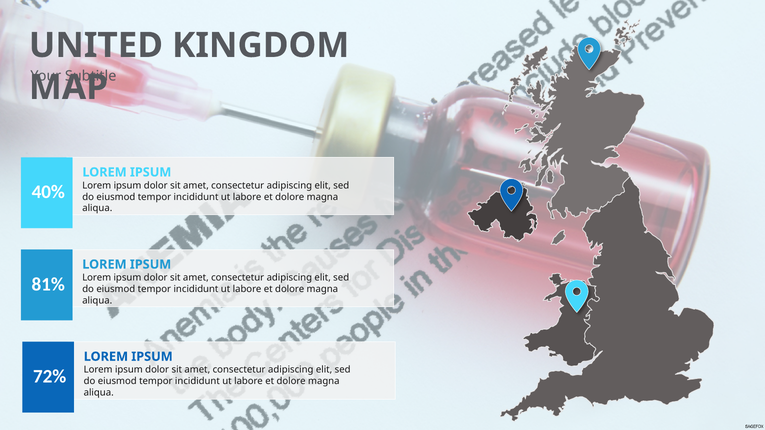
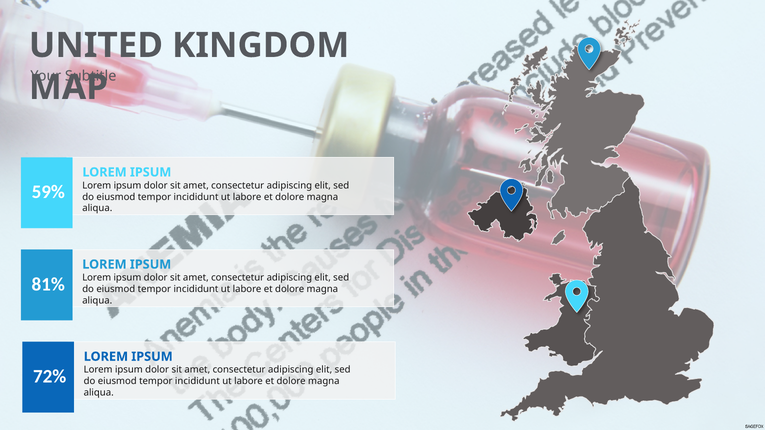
40%: 40% -> 59%
